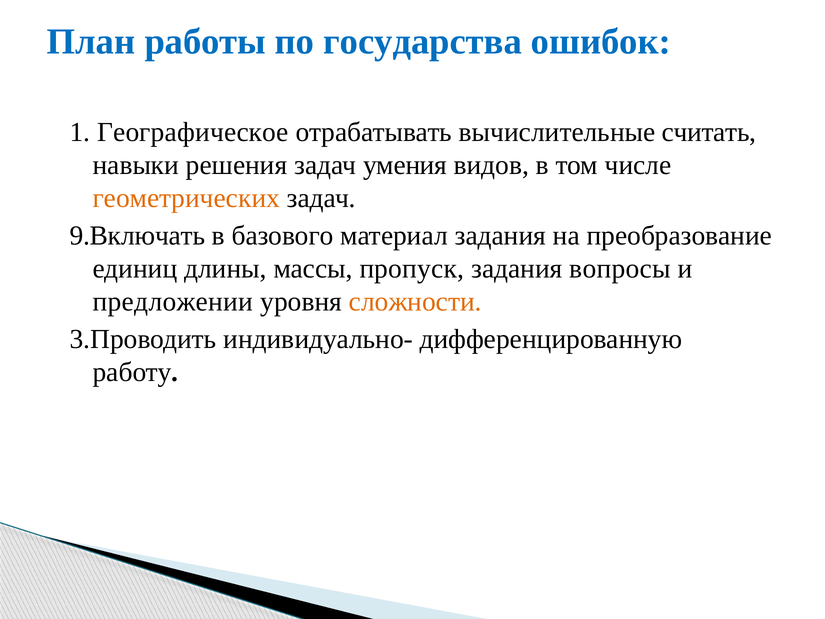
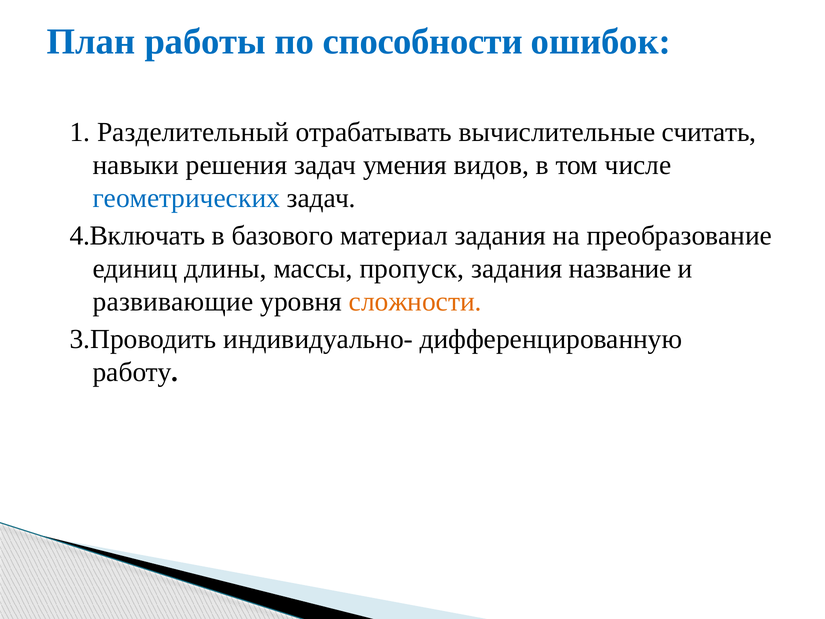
государства: государства -> способности
Географическое: Географическое -> Разделительный
геометрических colour: orange -> blue
9.Включать: 9.Включать -> 4.Включать
вопросы: вопросы -> название
предложении: предложении -> развивающие
